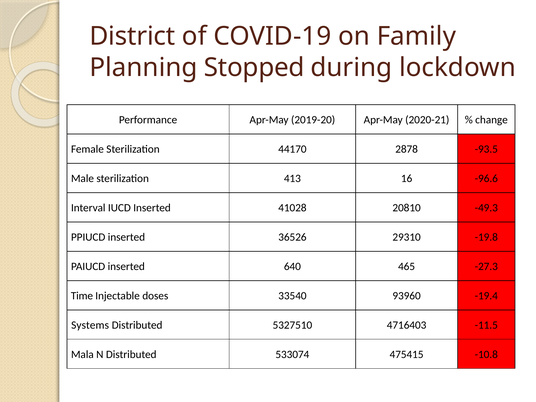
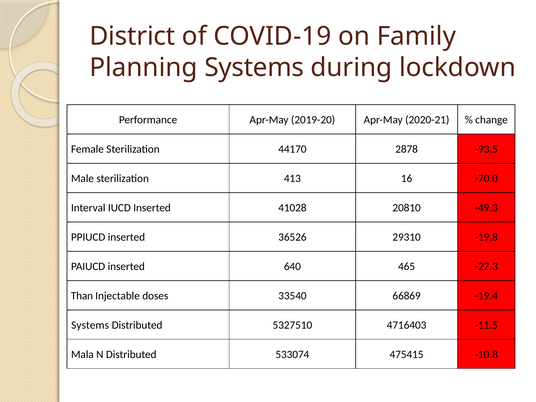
Planning Stopped: Stopped -> Systems
-96.6: -96.6 -> -70.0
Time: Time -> Than
93960: 93960 -> 66869
